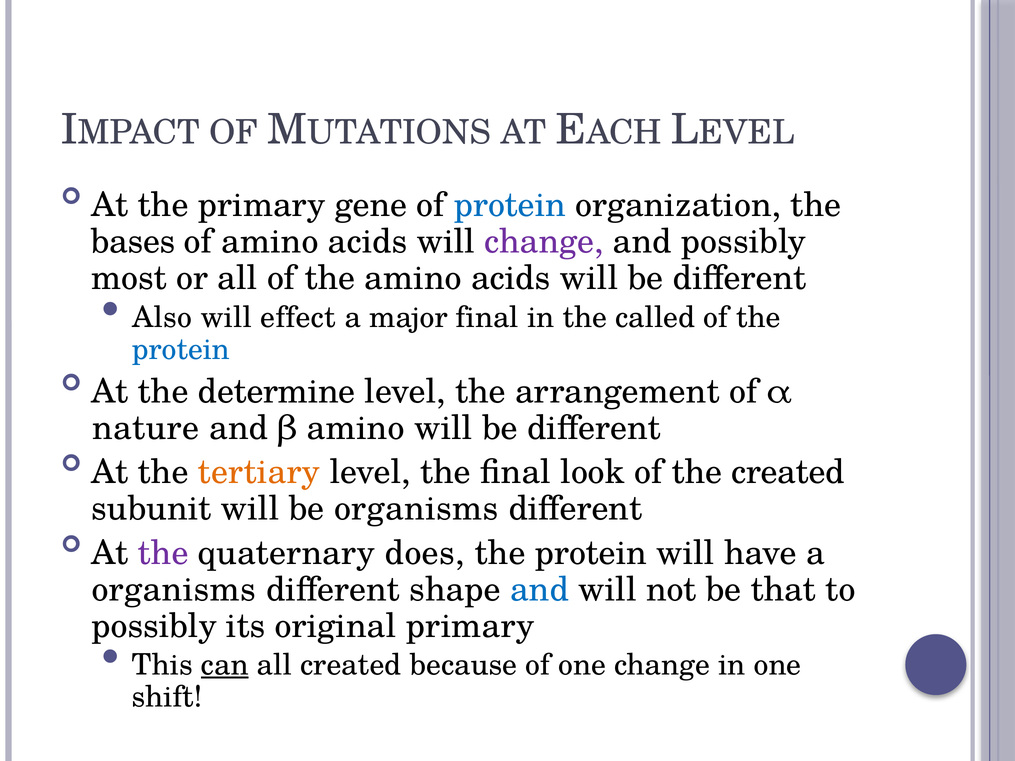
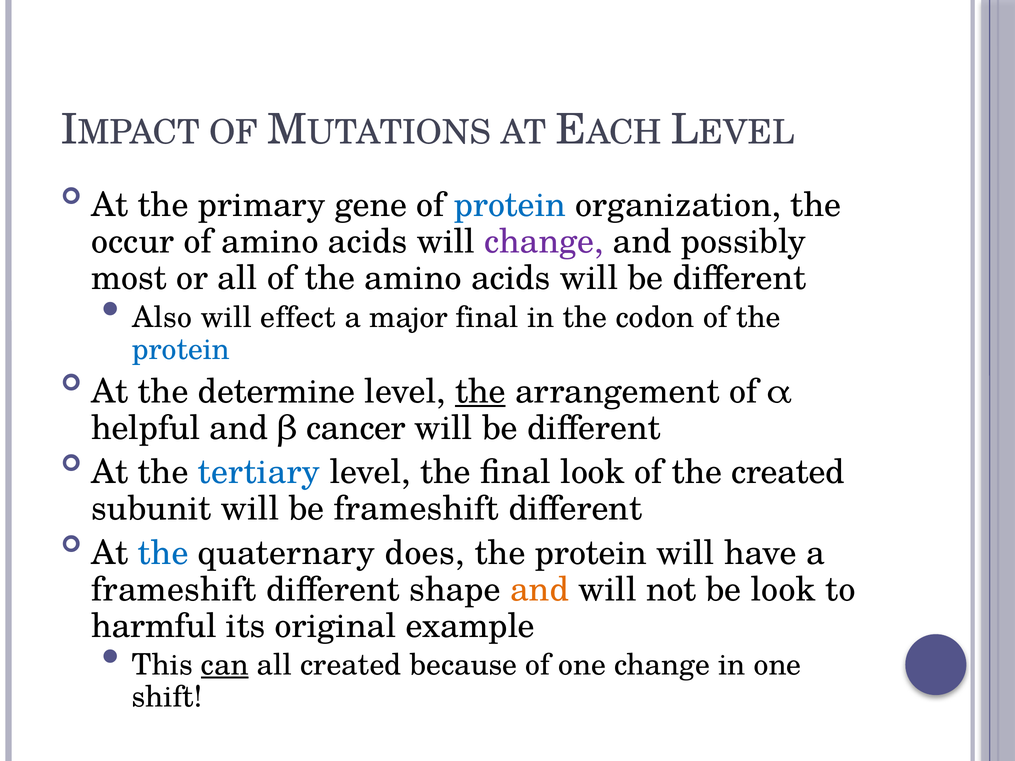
bases: bases -> occur
called: called -> codon
the at (480, 392) underline: none -> present
nature: nature -> helpful
β amino: amino -> cancer
tertiary colour: orange -> blue
be organisms: organisms -> frameshift
the at (163, 553) colour: purple -> blue
organisms at (174, 590): organisms -> frameshift
and at (540, 590) colour: blue -> orange
be that: that -> look
possibly at (154, 626): possibly -> harmful
original primary: primary -> example
